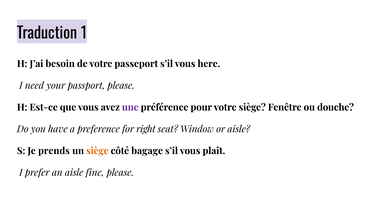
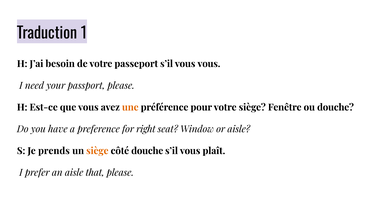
vous here: here -> vous
une colour: purple -> orange
côté bagage: bagage -> douche
fine: fine -> that
